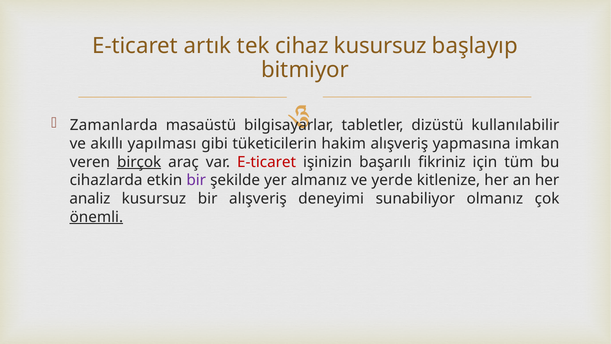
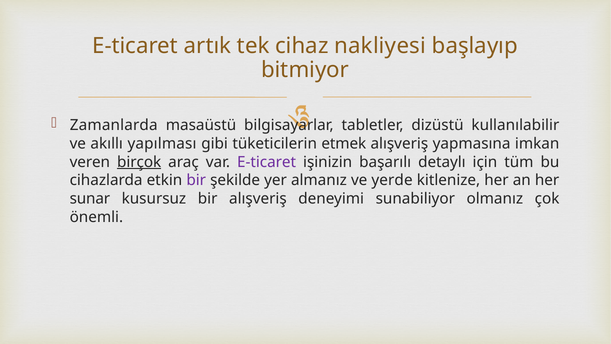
cihaz kusursuz: kusursuz -> nakliyesi
hakim: hakim -> etmek
E-ticaret at (267, 162) colour: red -> purple
fikriniz: fikriniz -> detaylı
analiz: analiz -> sunar
önemli underline: present -> none
